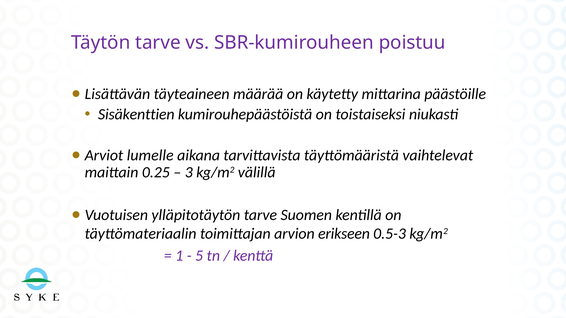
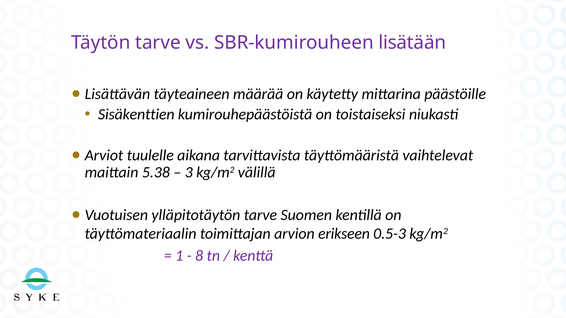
poistuu: poistuu -> lisätään
lumelle: lumelle -> tuulelle
0.25: 0.25 -> 5.38
5: 5 -> 8
